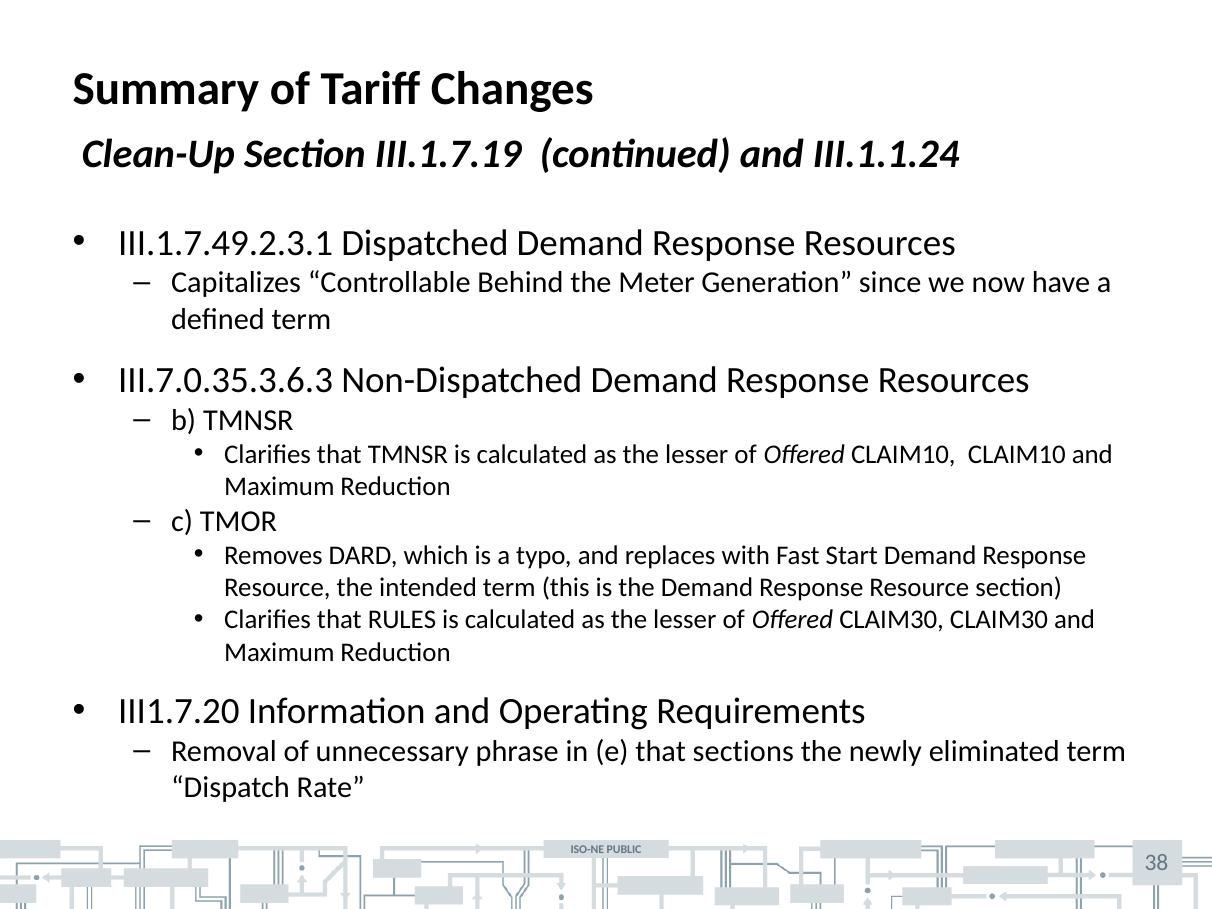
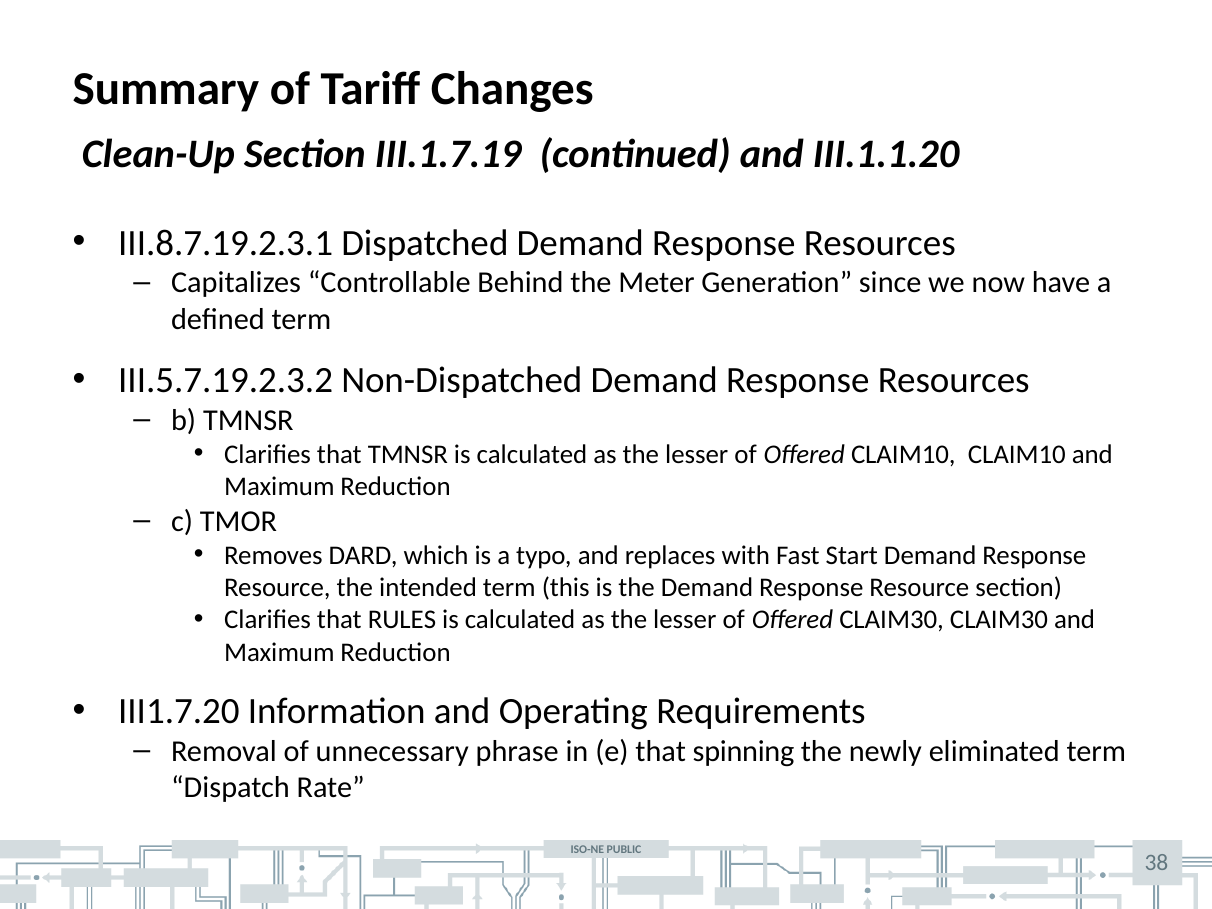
III.1.1.24: III.1.1.24 -> III.1.1.20
III.1.7.49.2.3.1: III.1.7.49.2.3.1 -> III.8.7.19.2.3.1
III.7.0.35.3.6.3: III.7.0.35.3.6.3 -> III.5.7.19.2.3.2
sections: sections -> spinning
